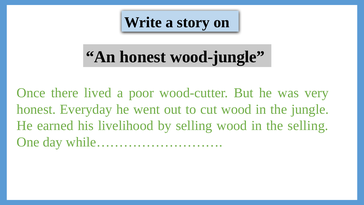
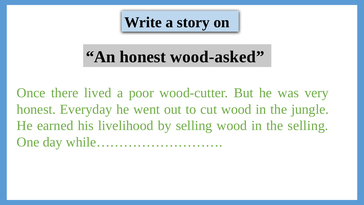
wood-jungle: wood-jungle -> wood-asked
